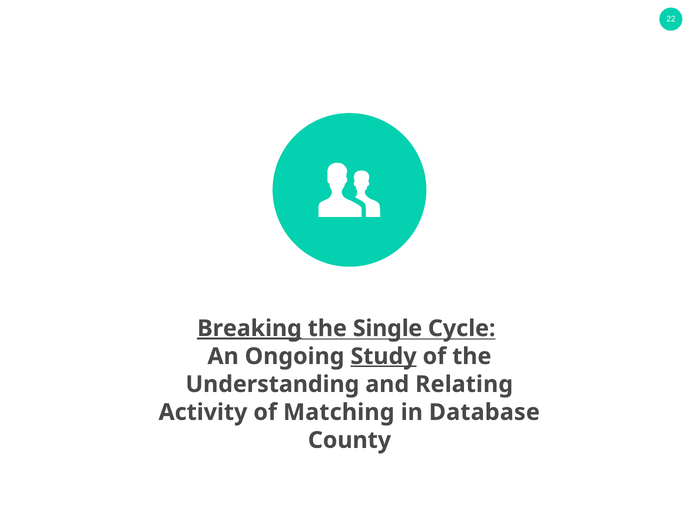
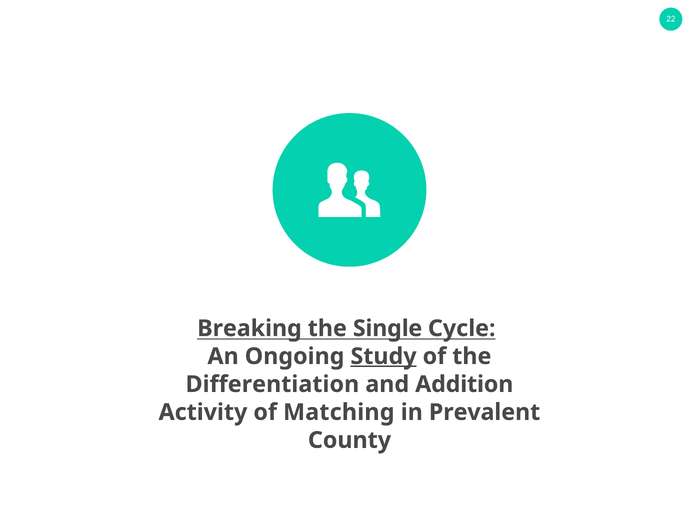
Breaking underline: present -> none
Understanding: Understanding -> Differentiation
Relating: Relating -> Addition
Database: Database -> Prevalent
